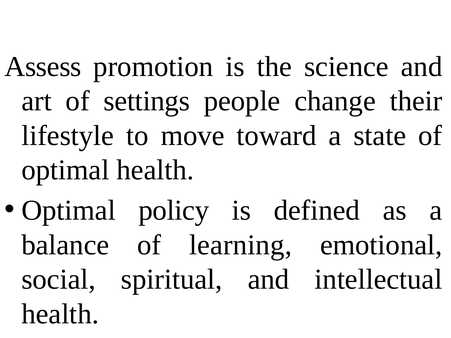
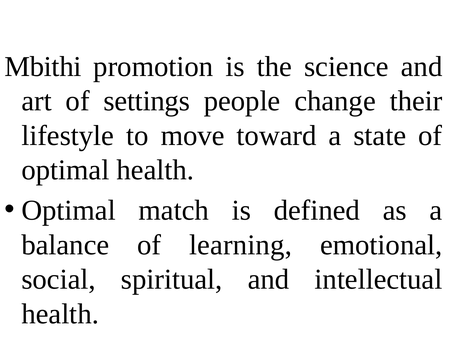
Assess: Assess -> Mbithi
policy: policy -> match
